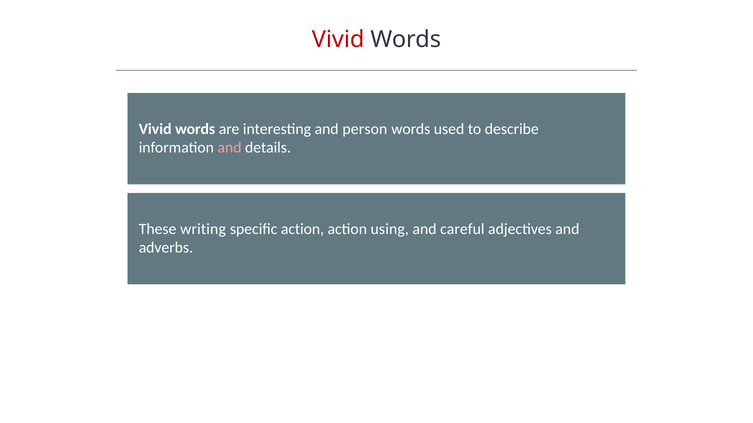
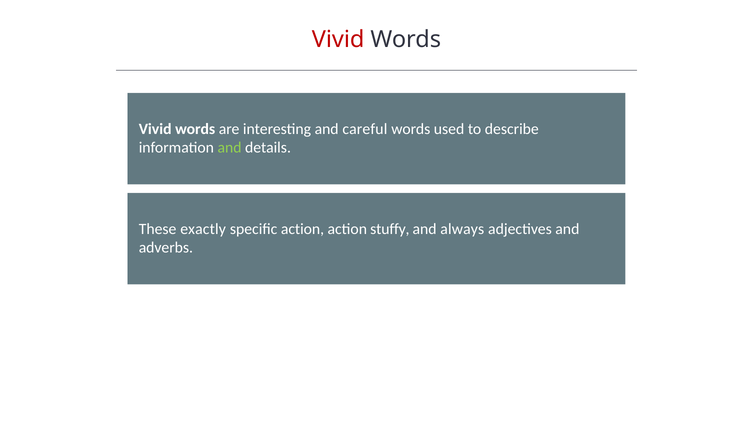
person: person -> careful
and at (230, 148) colour: pink -> light green
writing: writing -> exactly
using: using -> stuffy
careful: careful -> always
